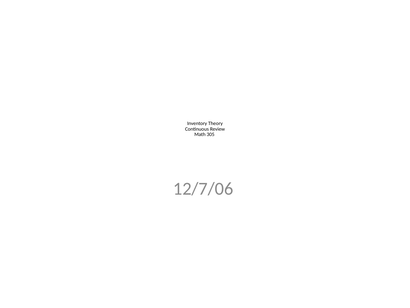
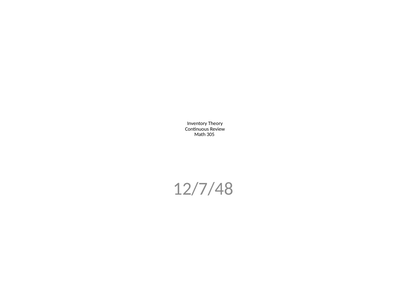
12/7/06: 12/7/06 -> 12/7/48
